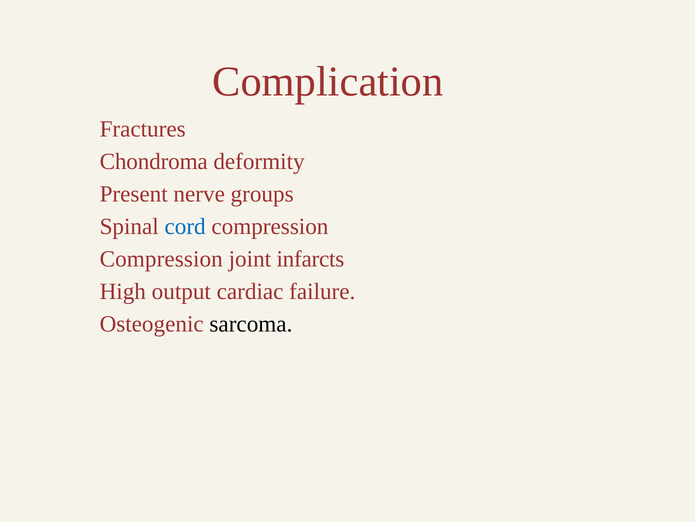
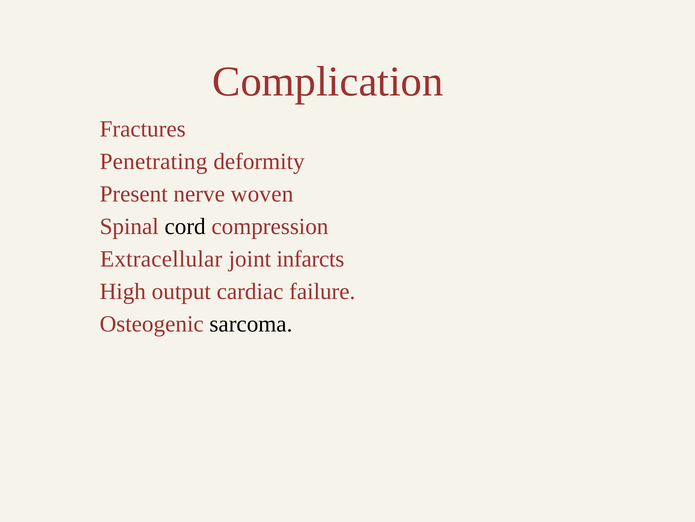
Chondroma: Chondroma -> Penetrating
groups: groups -> woven
cord colour: blue -> black
Compression at (161, 259): Compression -> Extracellular
